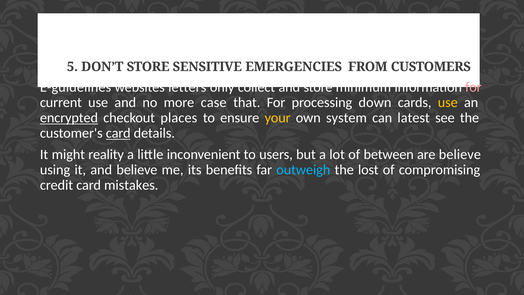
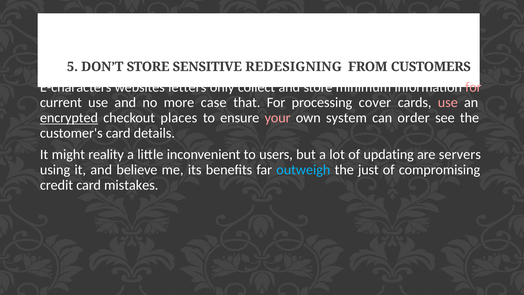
EMERGENCIES: EMERGENCIES -> REDESIGNING
E-guidelines: E-guidelines -> E-characters
down: down -> cover
use at (448, 102) colour: yellow -> pink
your colour: yellow -> pink
latest: latest -> order
card at (118, 133) underline: present -> none
between: between -> updating
are believe: believe -> servers
lost: lost -> just
